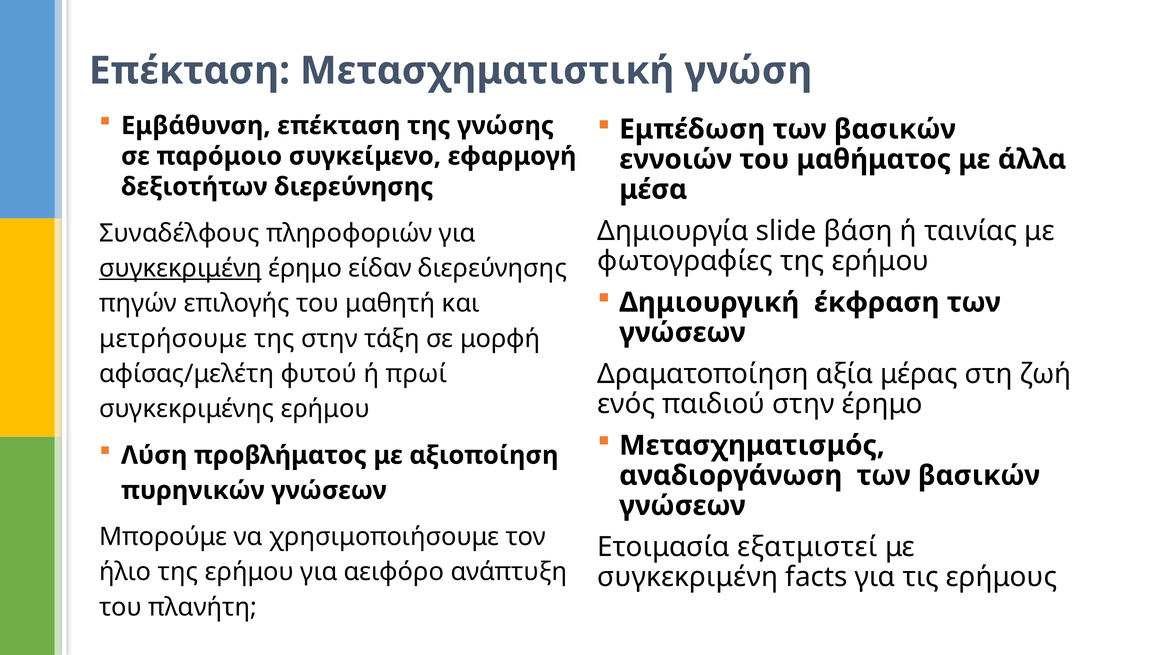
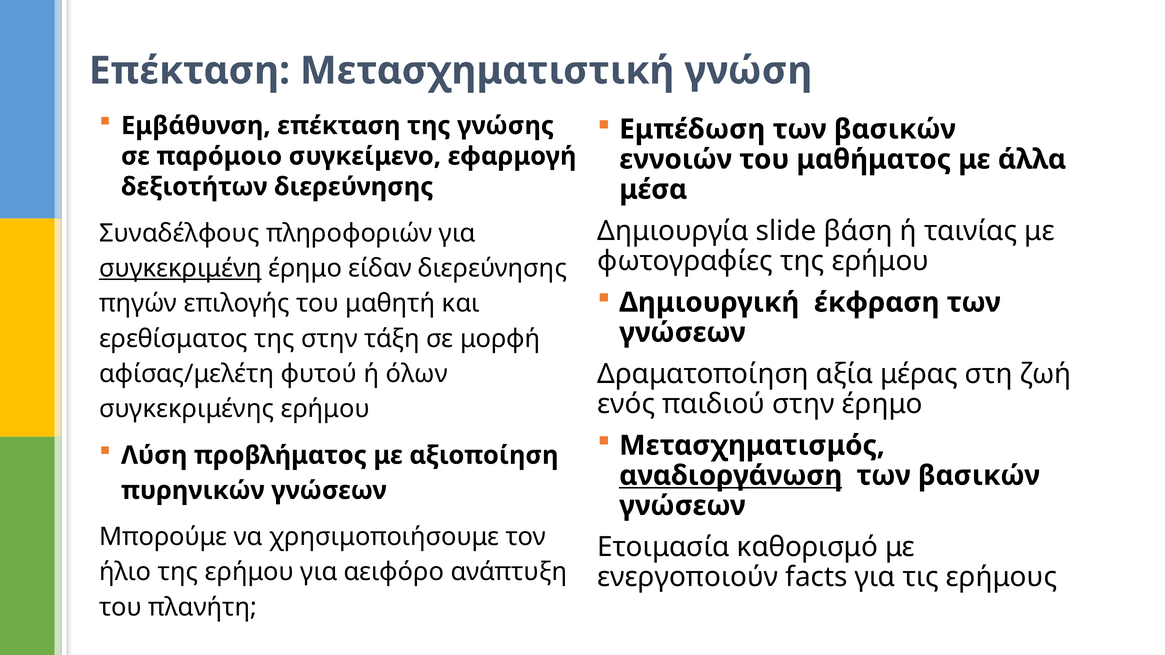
μετρήσουμε: μετρήσουμε -> ερεθίσματος
πρωί: πρωί -> όλων
αναδιοργάνωση underline: none -> present
εξατμιστεί: εξατμιστεί -> καθορισμό
συγκεκριμένη at (688, 578): συγκεκριμένη -> ενεργοποιούν
